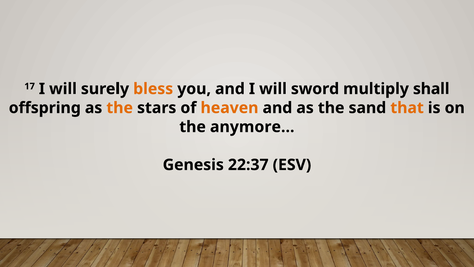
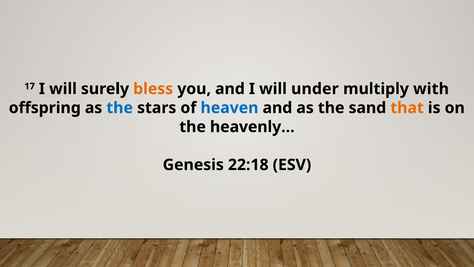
sword: sword -> under
shall: shall -> with
the at (120, 108) colour: orange -> blue
heaven colour: orange -> blue
anymore…: anymore… -> heavenly…
22:37: 22:37 -> 22:18
